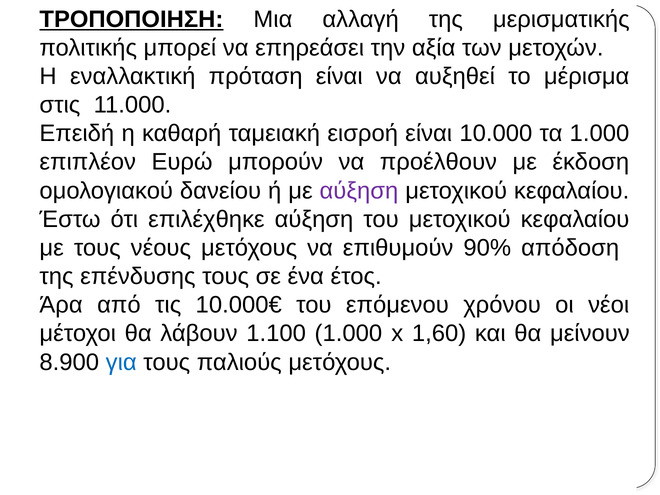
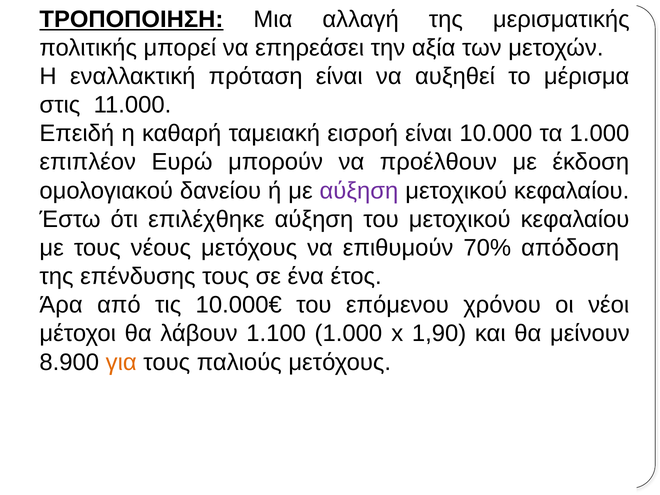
90%: 90% -> 70%
1,60: 1,60 -> 1,90
για colour: blue -> orange
